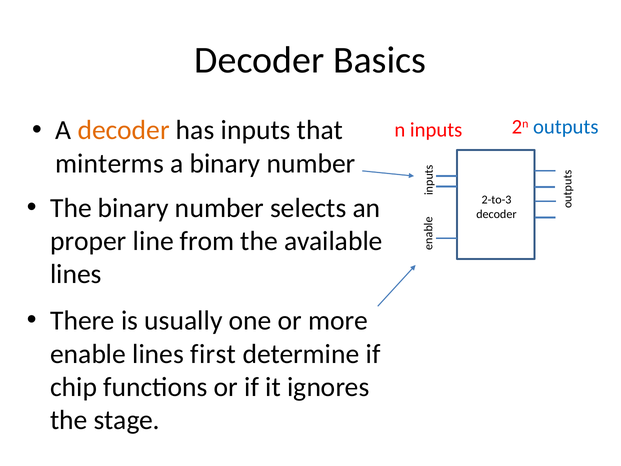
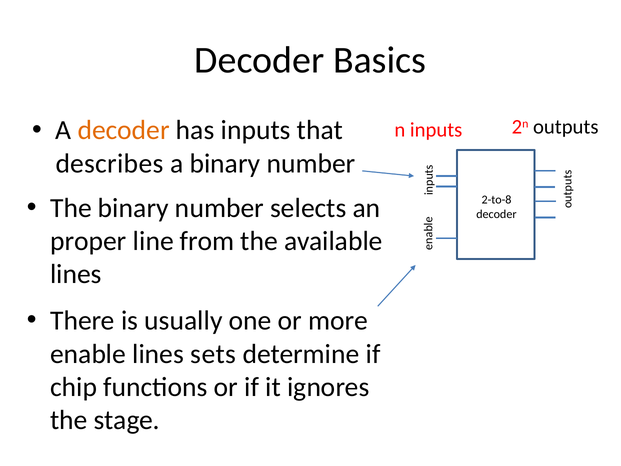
outputs colour: blue -> black
minterms: minterms -> describes
2-to-3: 2-to-3 -> 2-to-8
first: first -> sets
